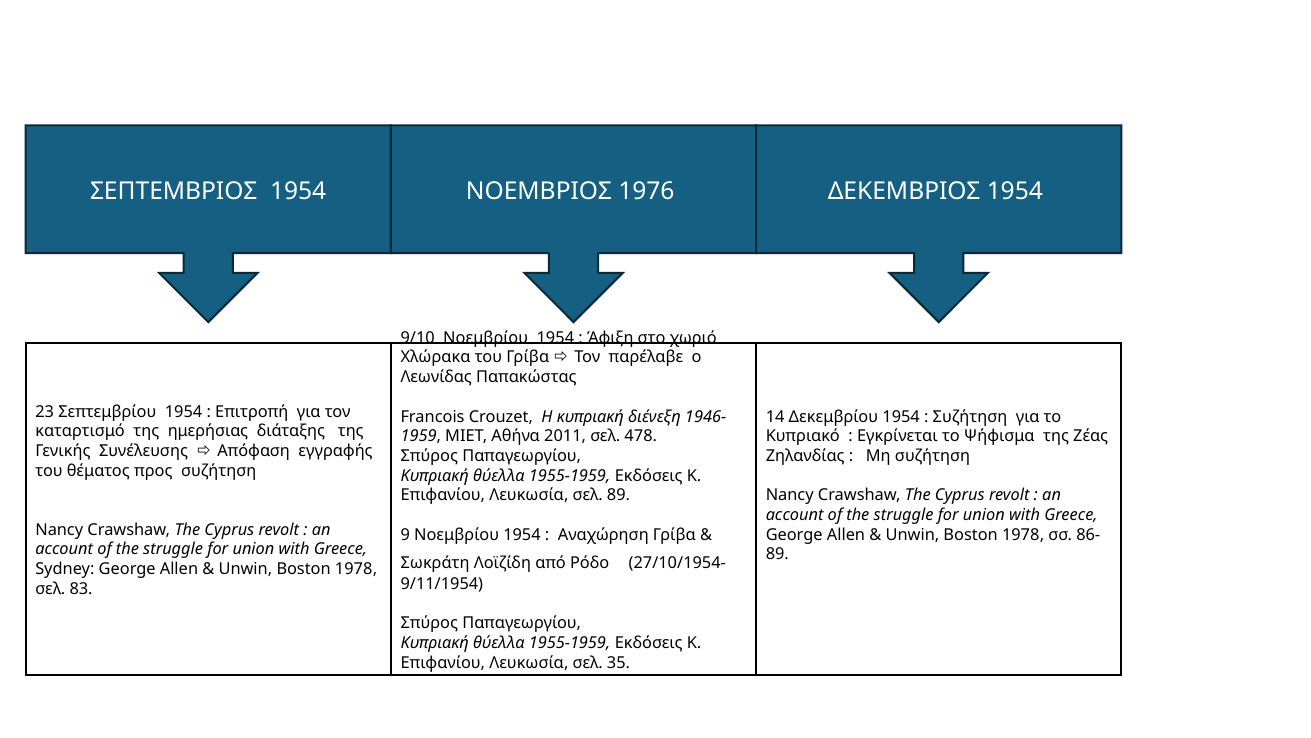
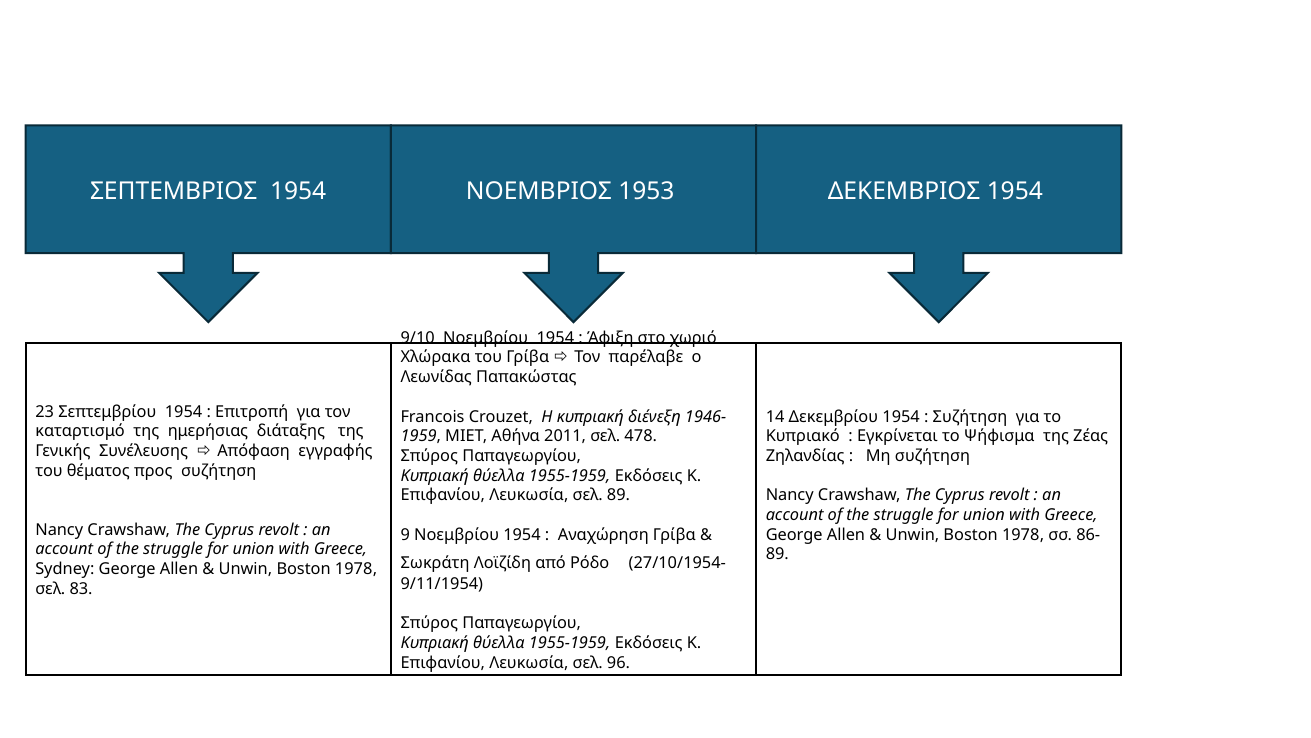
1976: 1976 -> 1953
35: 35 -> 96
